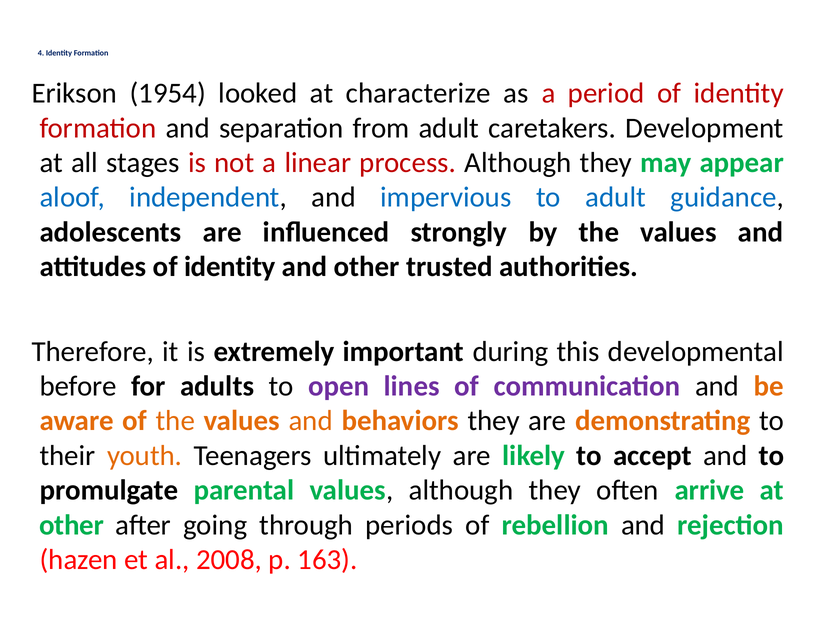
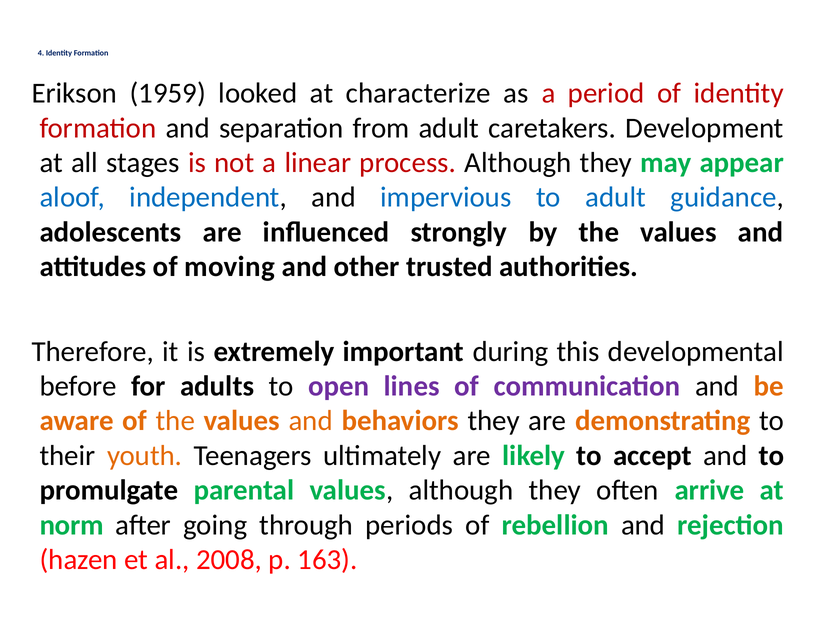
1954: 1954 -> 1959
attitudes of identity: identity -> moving
other at (72, 525): other -> norm
